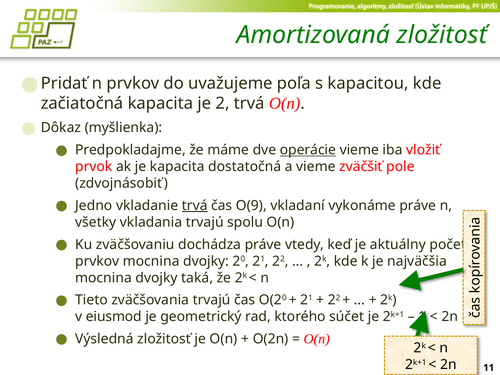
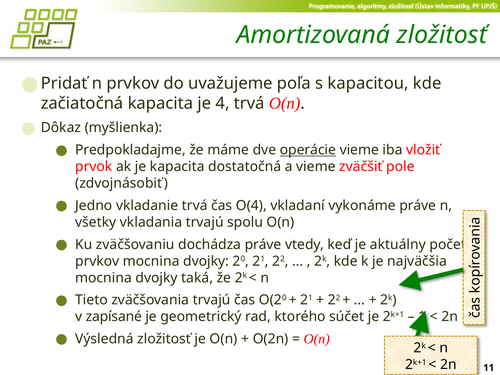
2: 2 -> 4
trvá at (195, 206) underline: present -> none
O(9: O(9 -> O(4
eiusmod: eiusmod -> zapísané
